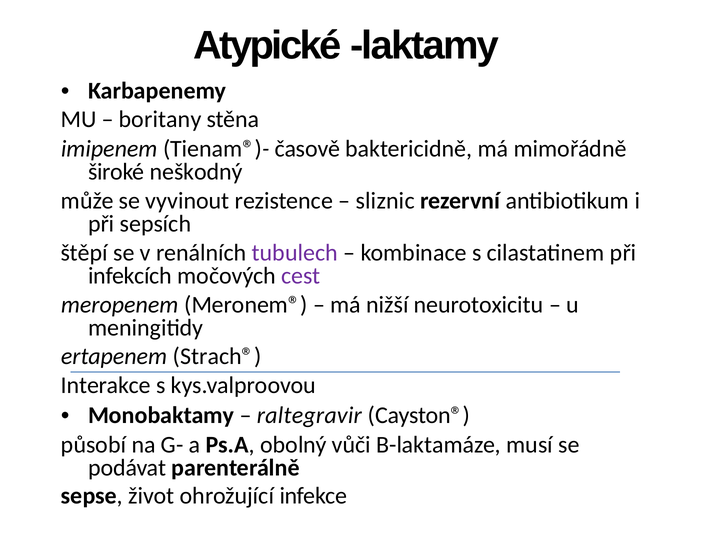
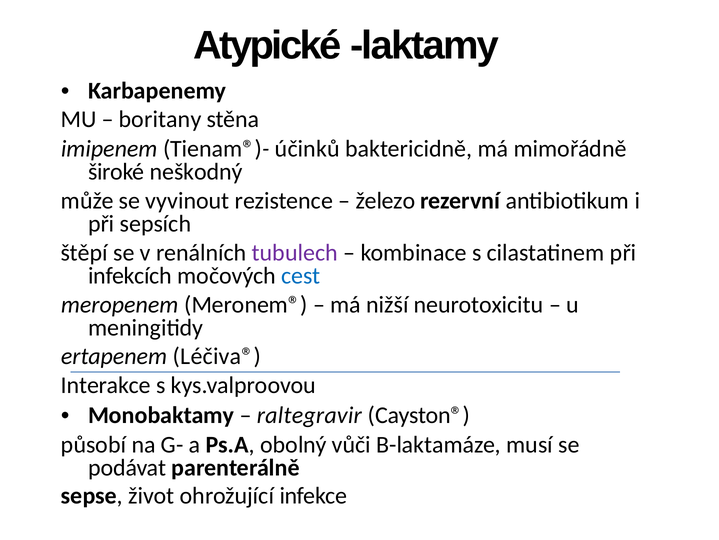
časově: časově -> účinků
sliznic: sliznic -> železo
cest colour: purple -> blue
Strach®: Strach® -> Léčiva®
